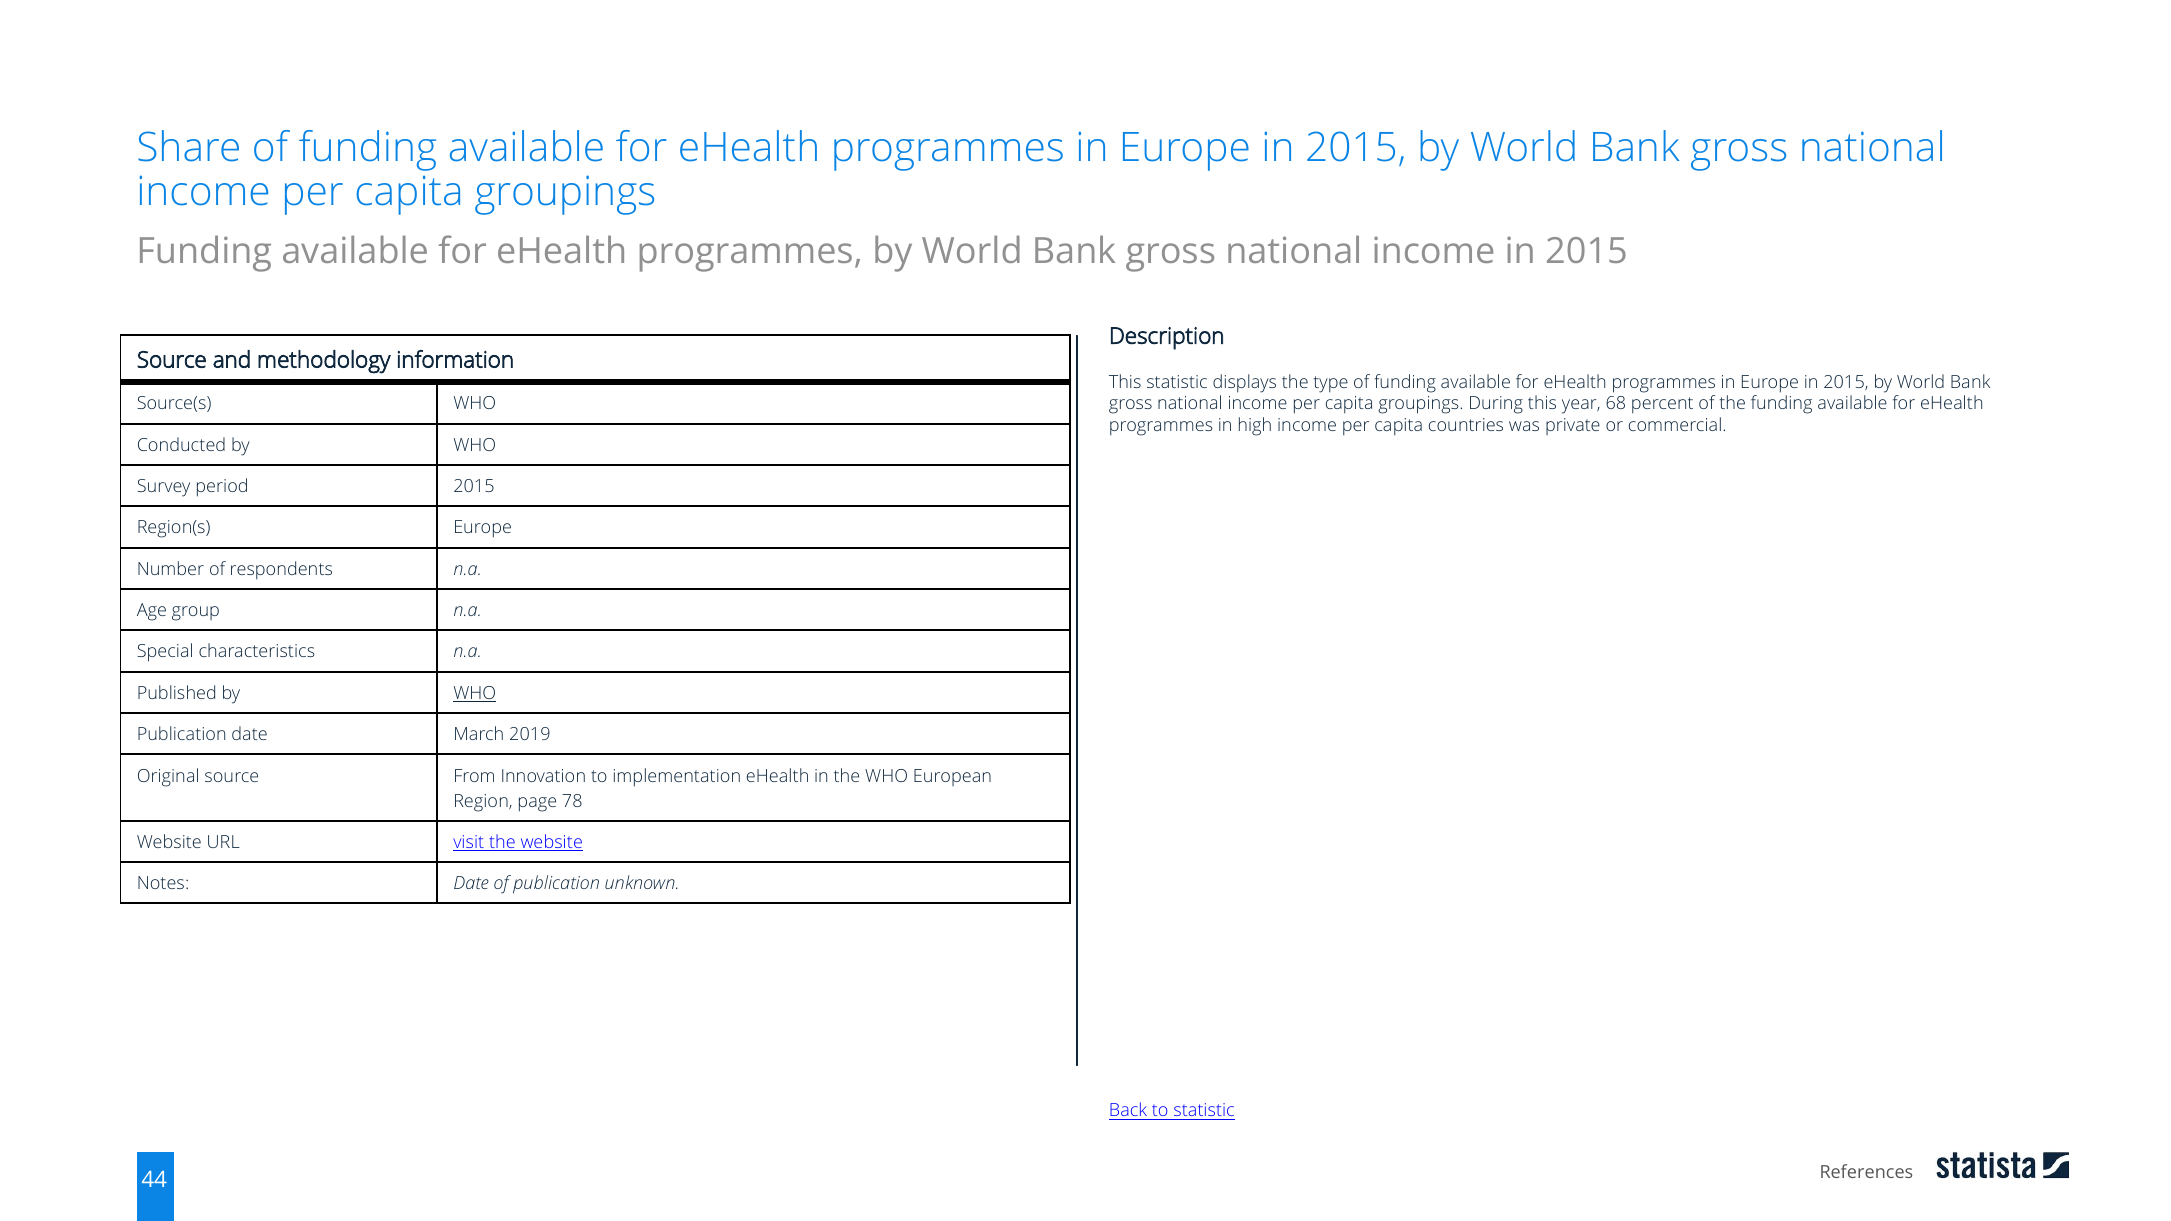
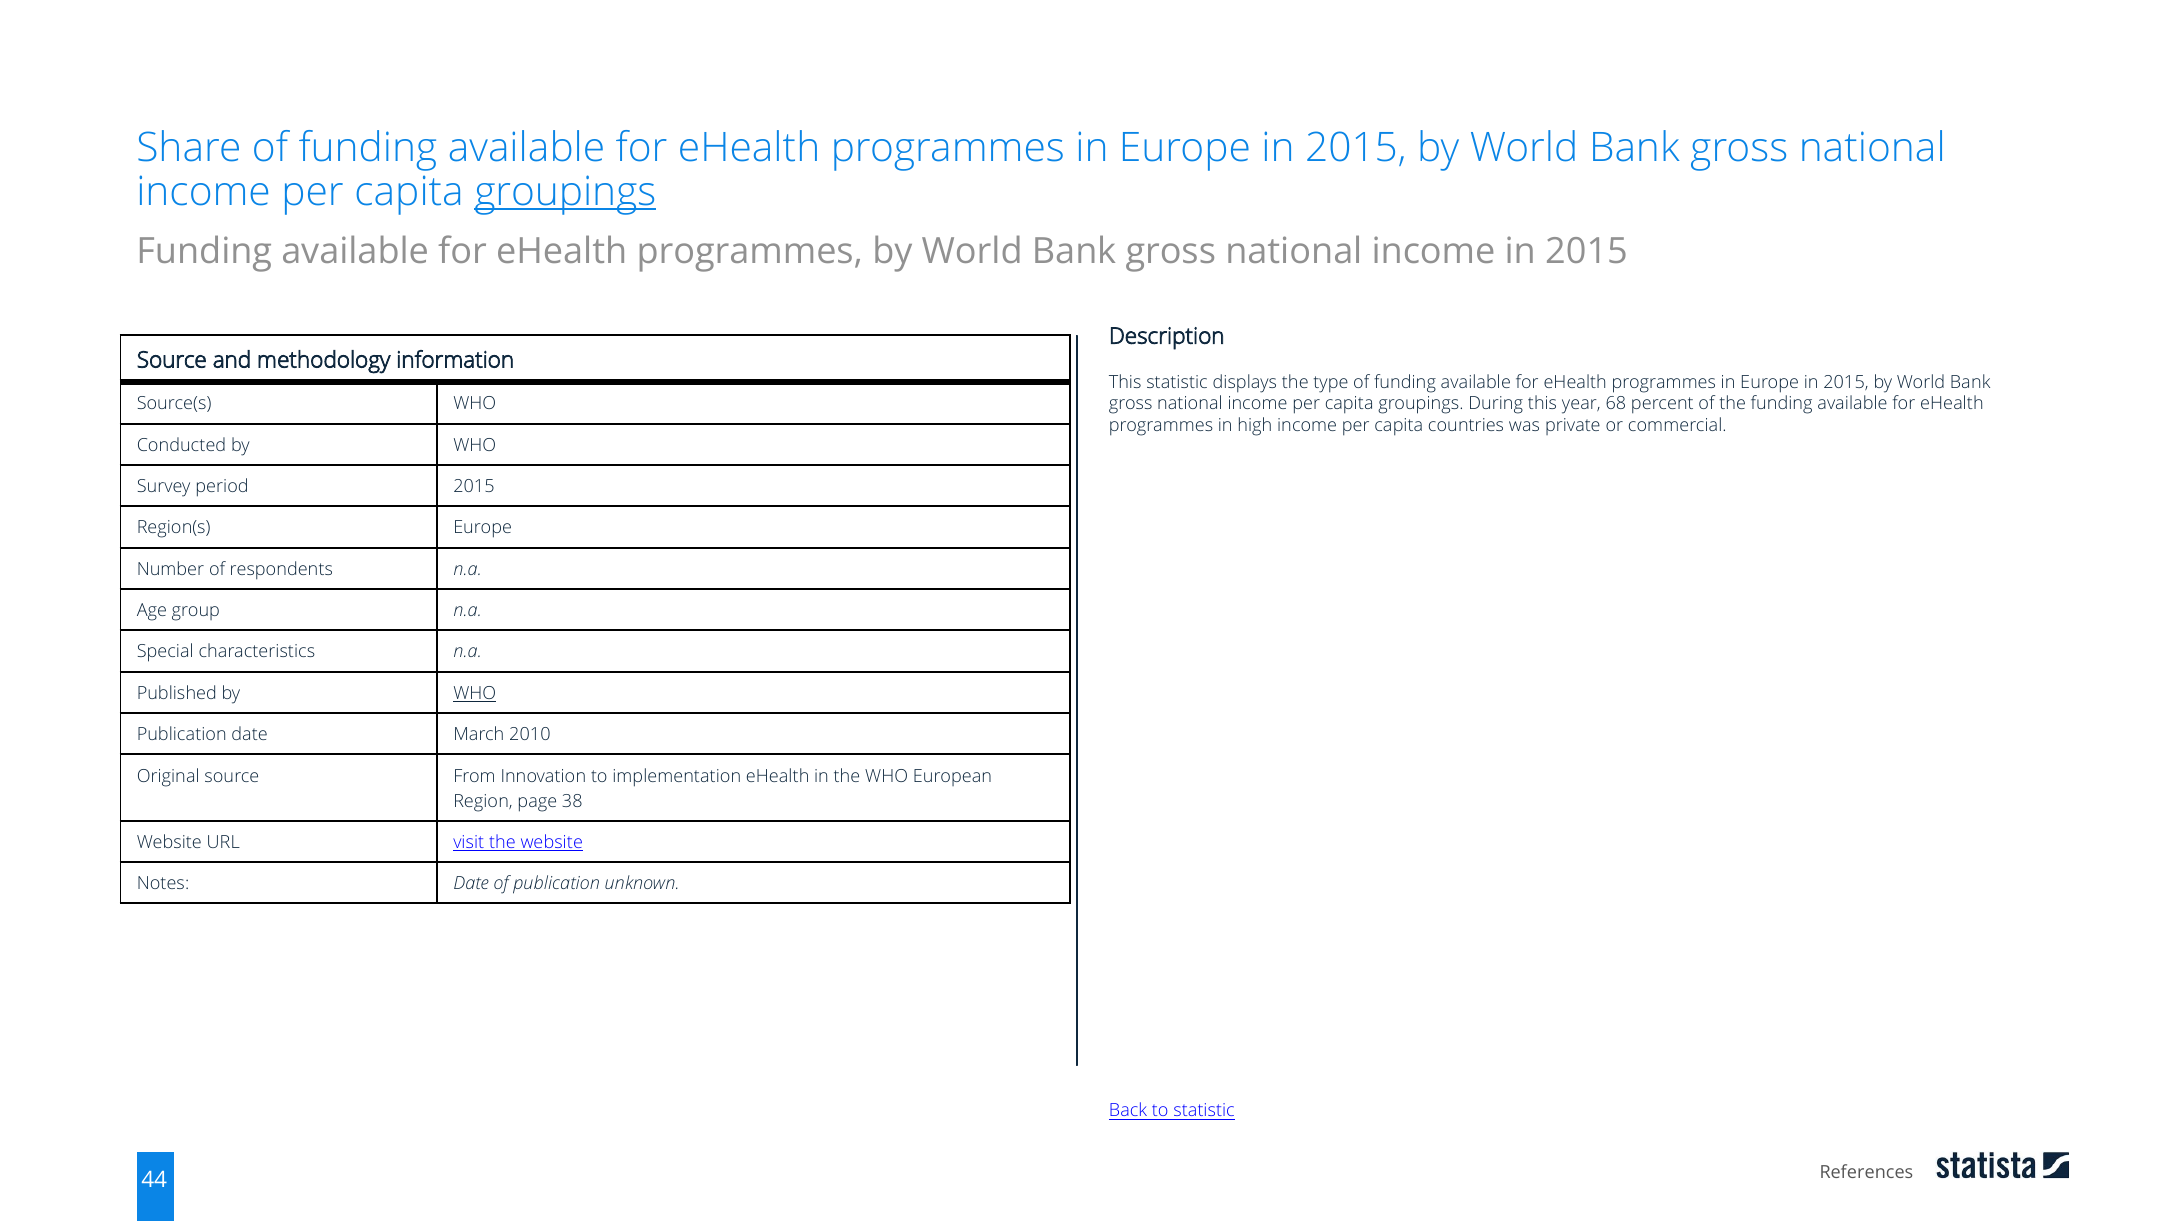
groupings at (565, 192) underline: none -> present
2019: 2019 -> 2010
78: 78 -> 38
